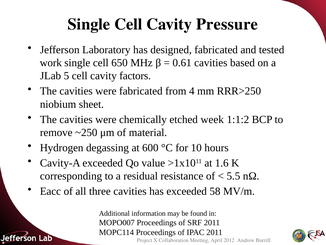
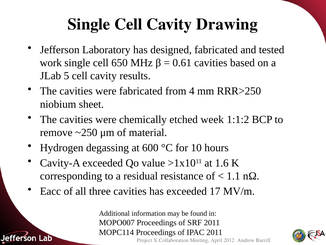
Pressure: Pressure -> Drawing
factors: factors -> results
5.5: 5.5 -> 1.1
58: 58 -> 17
